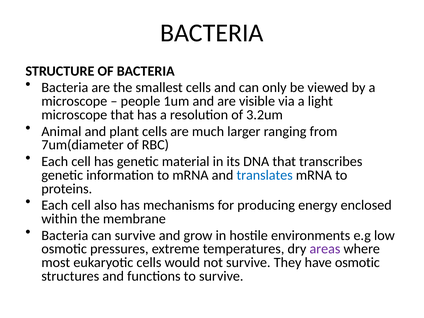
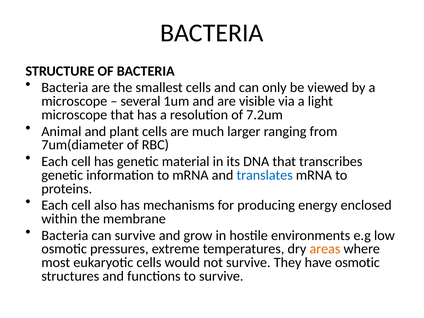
people: people -> several
3.2um: 3.2um -> 7.2um
areas colour: purple -> orange
